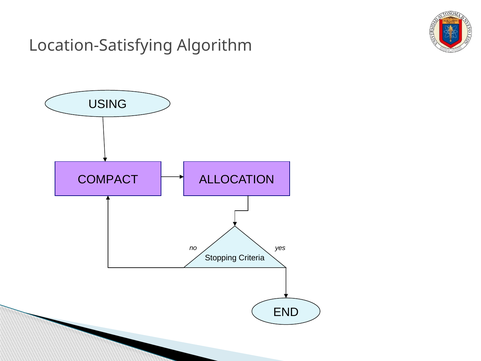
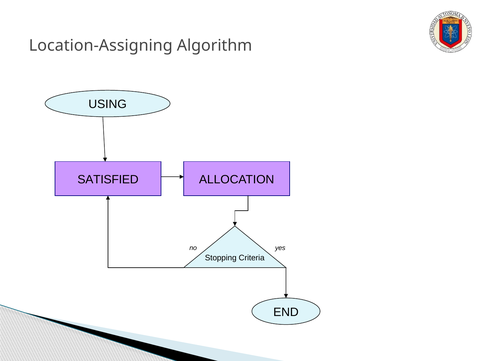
Location-Satisfying: Location-Satisfying -> Location-Assigning
COMPACT: COMPACT -> SATISFIED
